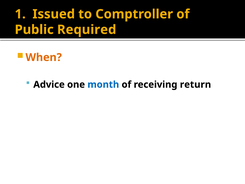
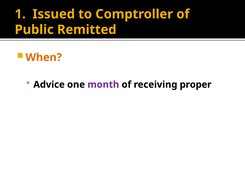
Required: Required -> Remitted
month colour: blue -> purple
return: return -> proper
